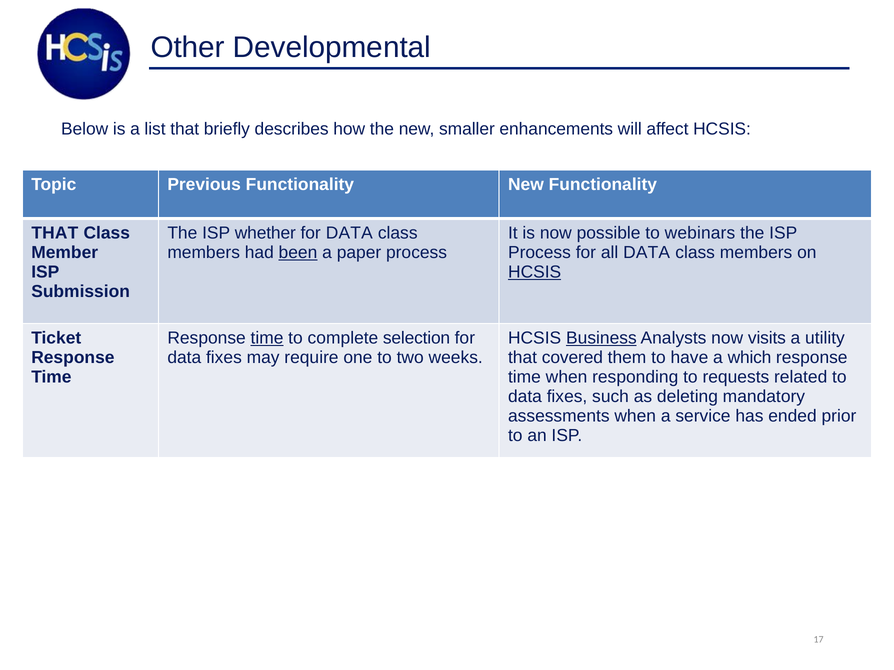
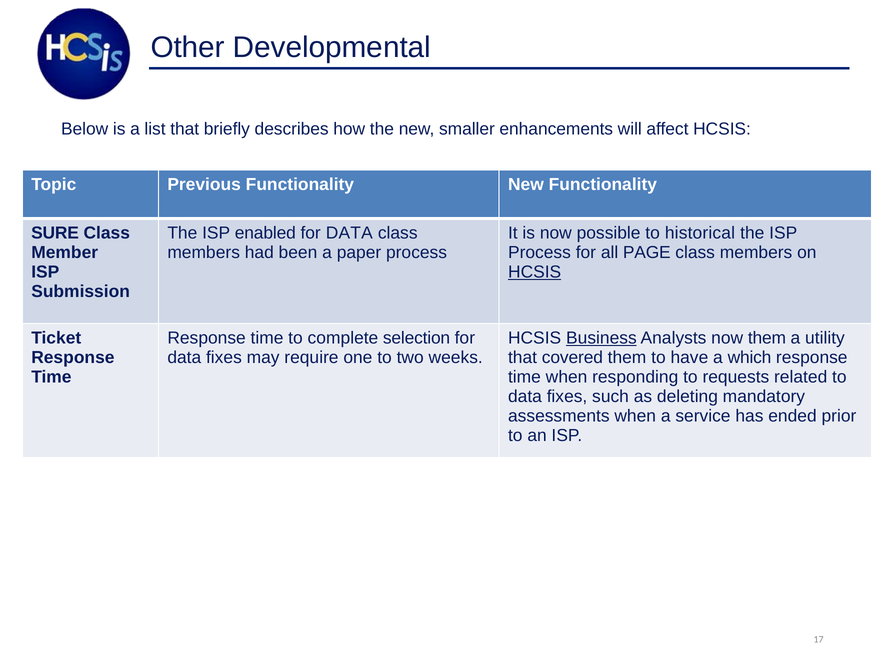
THAT at (55, 233): THAT -> SURE
whether: whether -> enabled
webinars: webinars -> historical
been underline: present -> none
all DATA: DATA -> PAGE
time at (267, 338) underline: present -> none
now visits: visits -> them
